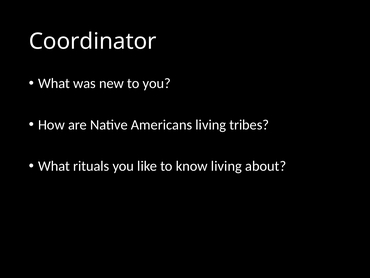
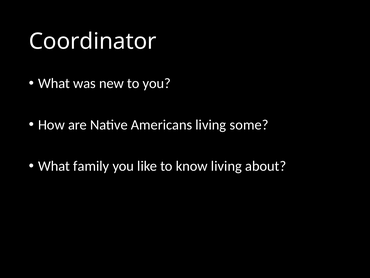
tribes: tribes -> some
rituals: rituals -> family
